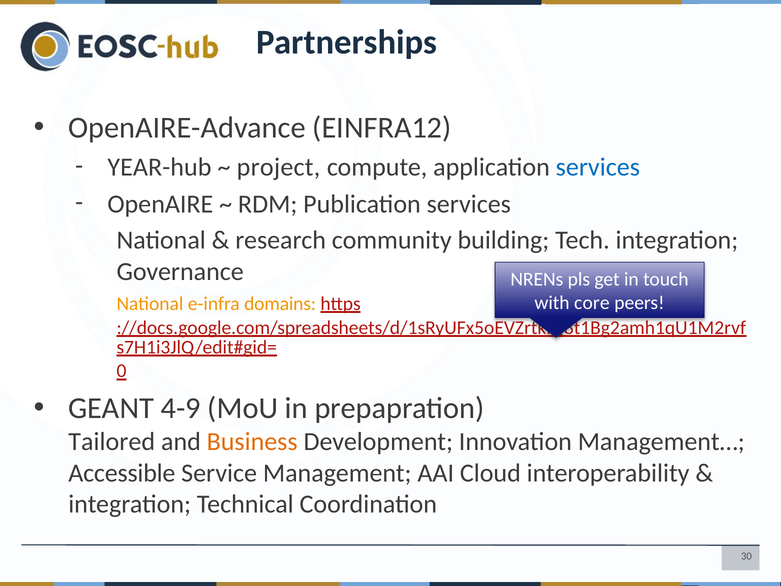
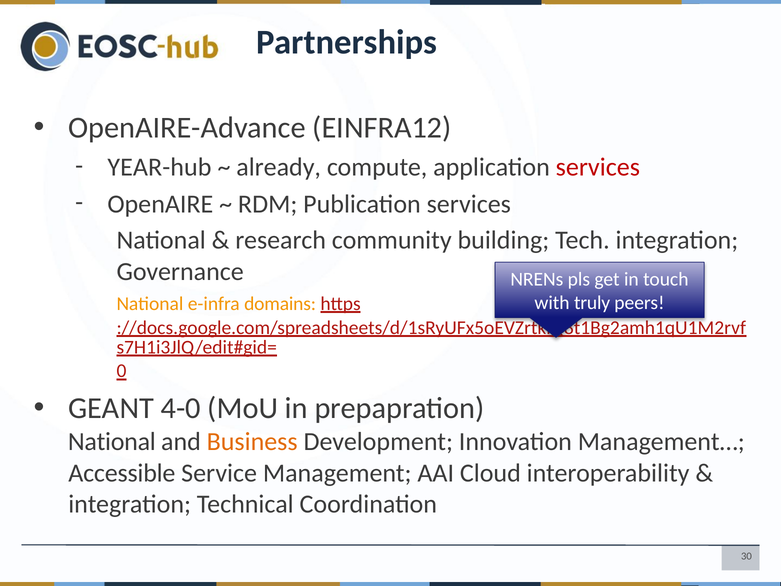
project: project -> already
services at (598, 167) colour: blue -> red
core: core -> truly
4-9: 4-9 -> 4-0
Tailored at (112, 442): Tailored -> National
